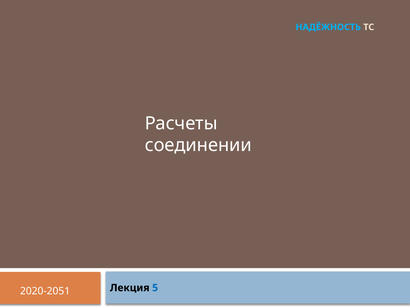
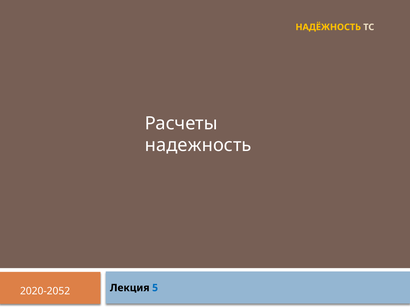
НАДЁЖНОСТЬ colour: light blue -> yellow
соединении: соединении -> надежность
2020-2051: 2020-2051 -> 2020-2052
